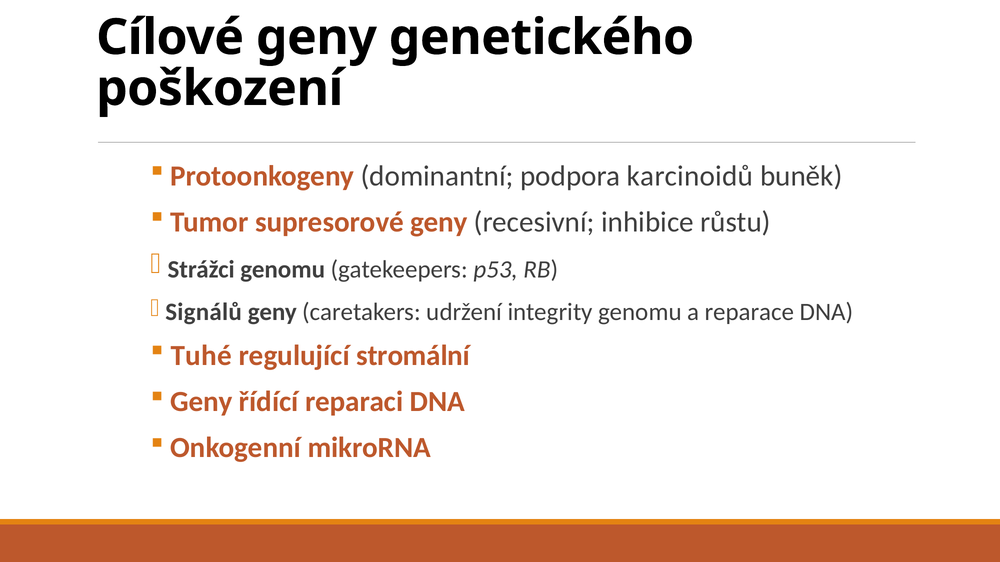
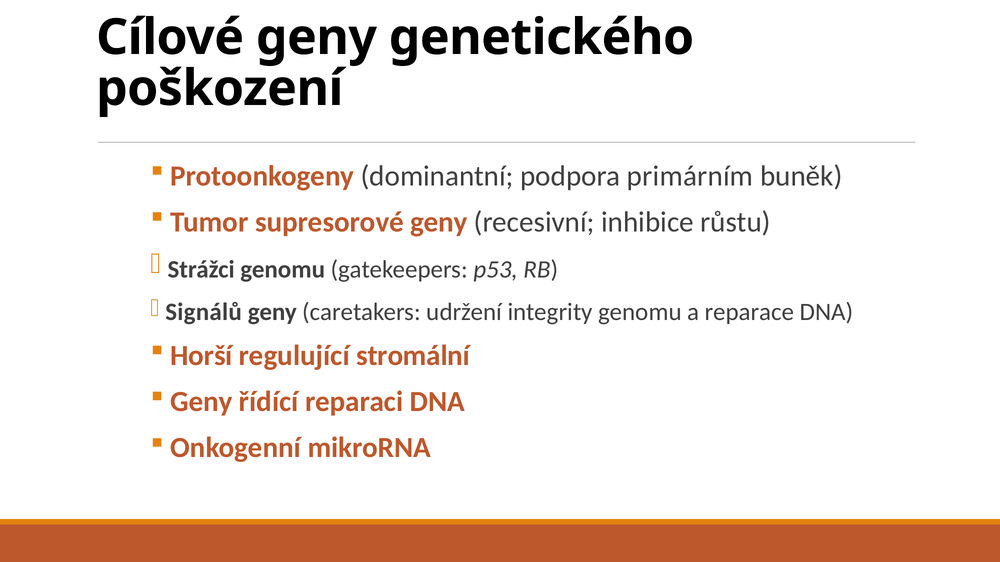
karcinoidů: karcinoidů -> primárním
Tuhé: Tuhé -> Horší
